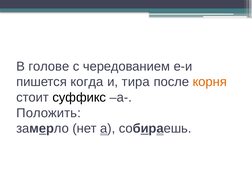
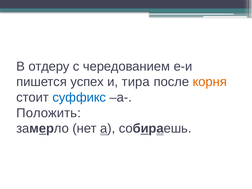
голове: голове -> отдеру
когда: когда -> успех
суффикс colour: black -> blue
